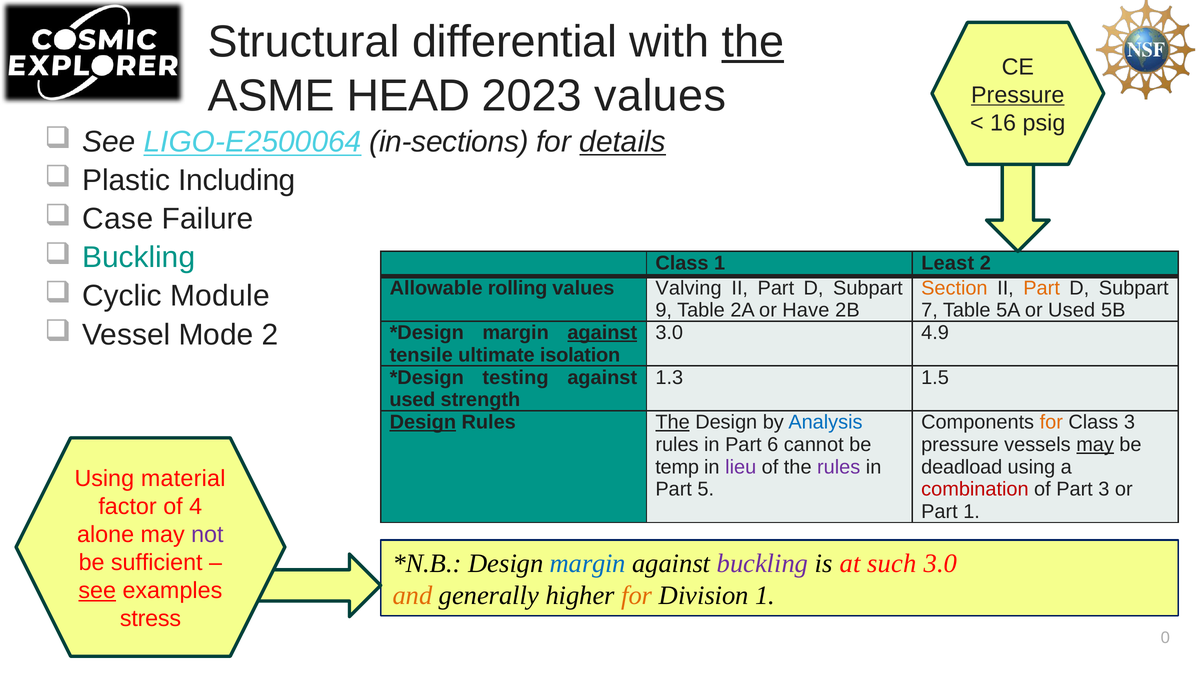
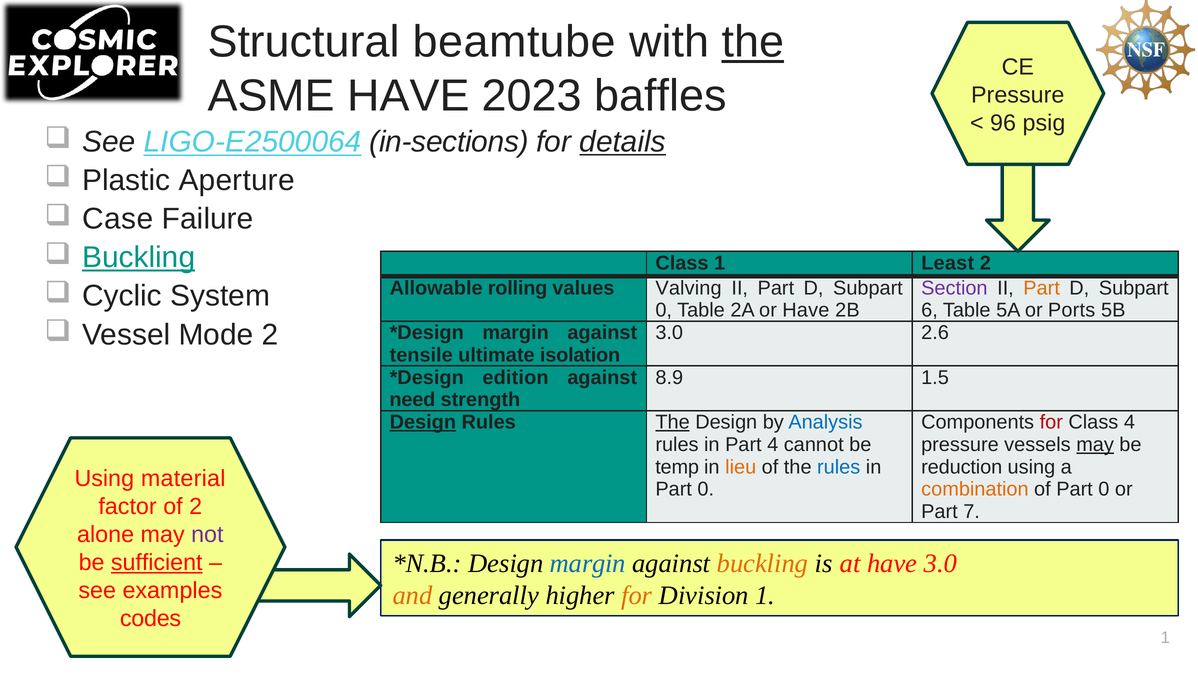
differential: differential -> beamtube
ASME HEAD: HEAD -> HAVE
2023 values: values -> baffles
Pressure at (1018, 95) underline: present -> none
16: 16 -> 96
Including: Including -> Aperture
Buckling at (139, 257) underline: none -> present
Section colour: orange -> purple
Module: Module -> System
9 at (664, 310): 9 -> 0
7: 7 -> 6
or Used: Used -> Ports
against at (602, 333) underline: present -> none
4.9: 4.9 -> 2.6
testing: testing -> edition
1.3: 1.3 -> 8.9
used at (412, 400): used -> need
for at (1051, 422) colour: orange -> red
Class 3: 3 -> 4
Part 6: 6 -> 4
lieu colour: purple -> orange
rules at (839, 467) colour: purple -> blue
deadload: deadload -> reduction
5 at (706, 489): 5 -> 0
combination colour: red -> orange
of Part 3: 3 -> 0
of 4: 4 -> 2
Part 1: 1 -> 7
buckling at (762, 564) colour: purple -> orange
at such: such -> have
sufficient underline: none -> present
see at (97, 591) underline: present -> none
stress: stress -> codes
0 at (1165, 638): 0 -> 1
